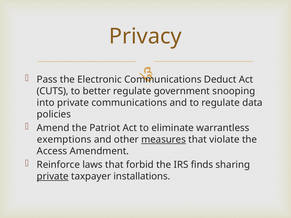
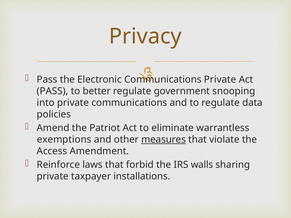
Deduct at (220, 80): Deduct -> Private
CUTS at (53, 91): CUTS -> PASS
finds: finds -> walls
private at (53, 176) underline: present -> none
